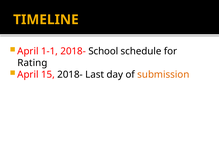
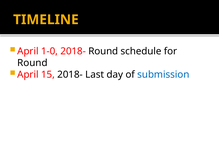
1-1: 1-1 -> 1-0
2018- School: School -> Round
Rating at (32, 63): Rating -> Round
submission colour: orange -> blue
